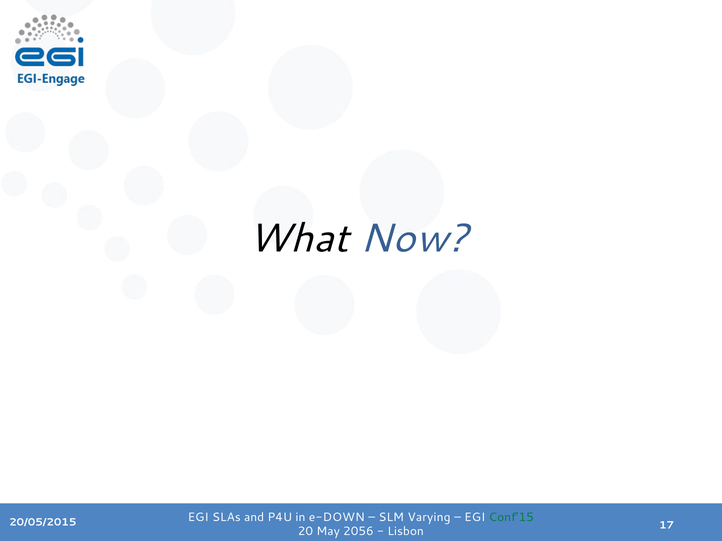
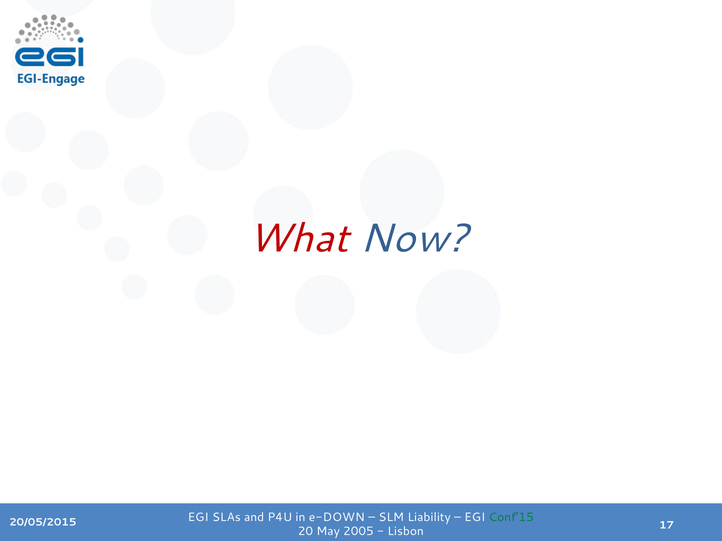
What colour: black -> red
Varying: Varying -> Liability
2056: 2056 -> 2005
